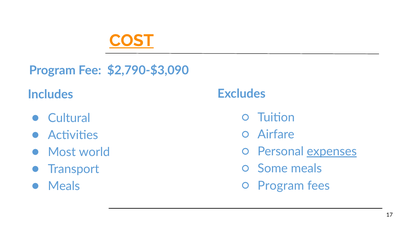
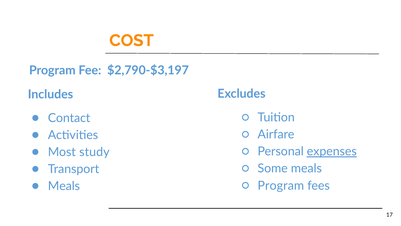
COST underline: present -> none
$2,790-$3,090: $2,790-$3,090 -> $2,790-$3,197
Cultural: Cultural -> Contact
world: world -> study
